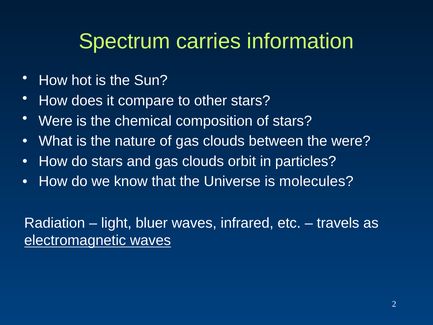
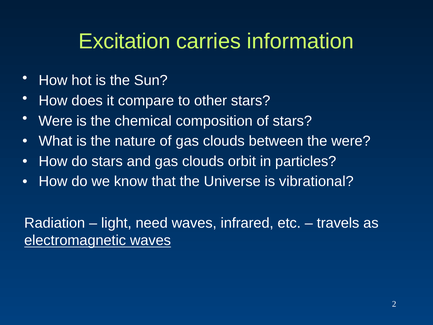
Spectrum: Spectrum -> Excitation
molecules: molecules -> vibrational
bluer: bluer -> need
